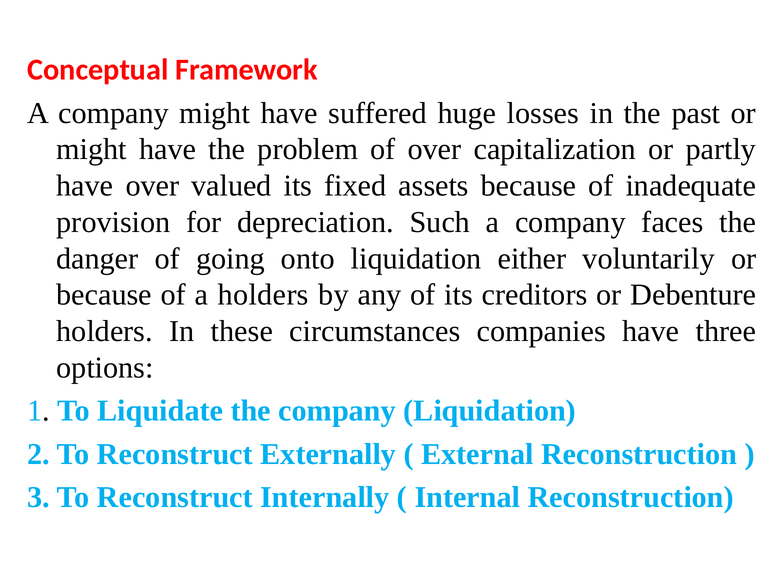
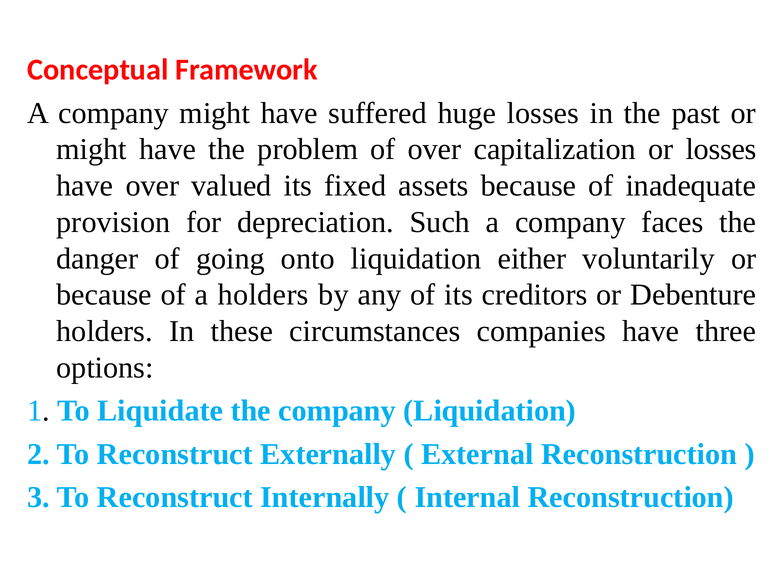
or partly: partly -> losses
